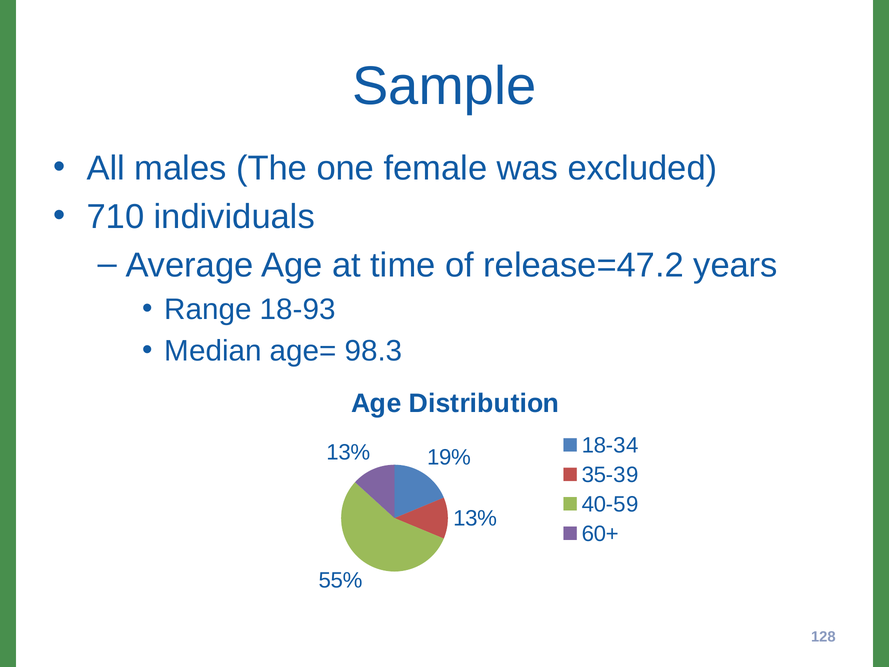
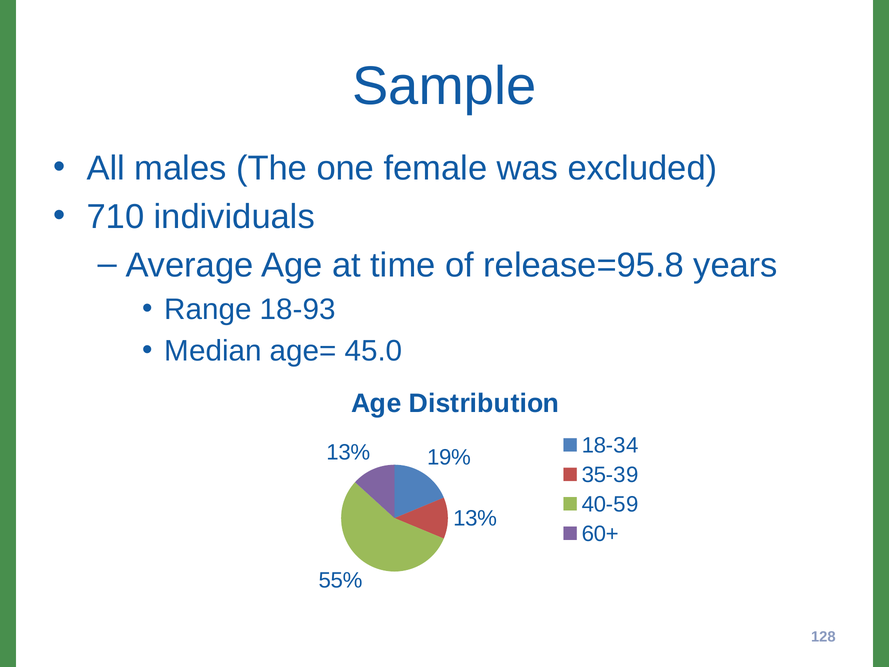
release=47.2: release=47.2 -> release=95.8
98.3: 98.3 -> 45.0
